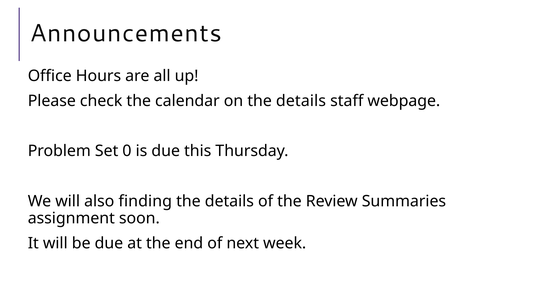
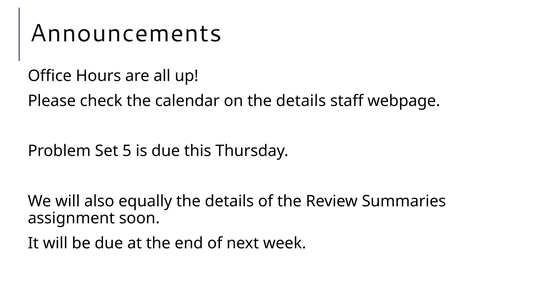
0: 0 -> 5
finding: finding -> equally
